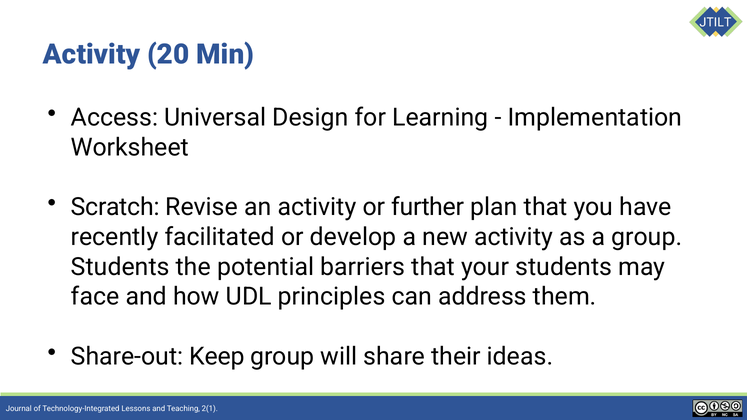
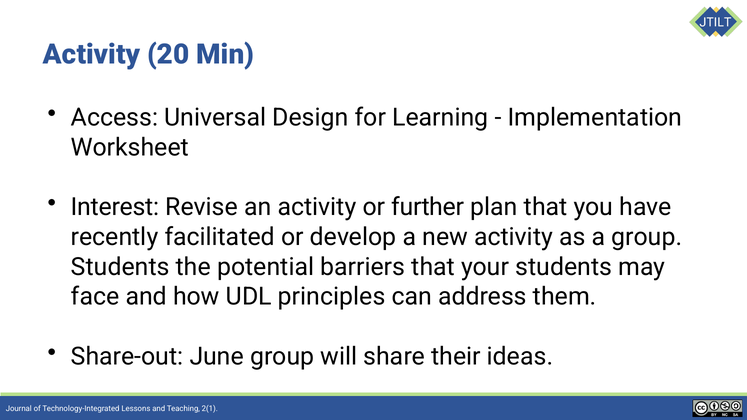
Scratch: Scratch -> Interest
Keep: Keep -> June
